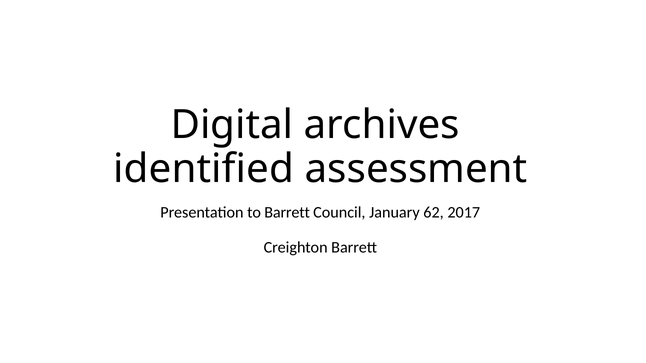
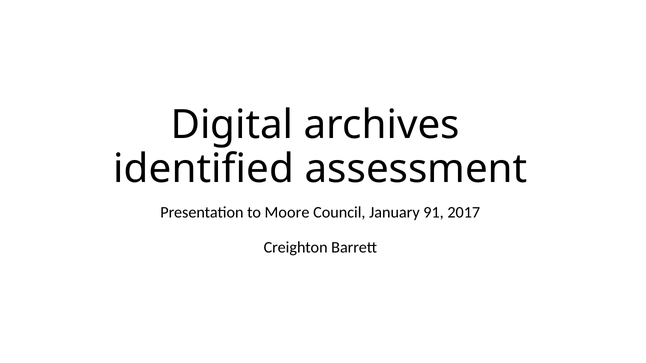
to Barrett: Barrett -> Moore
62: 62 -> 91
